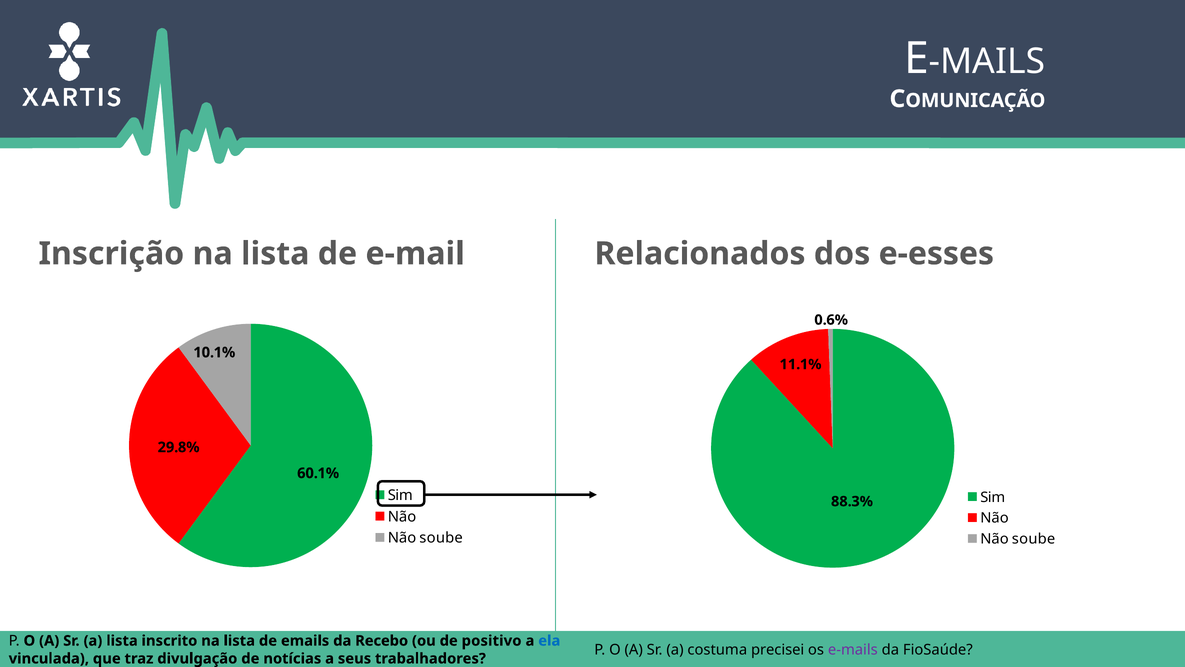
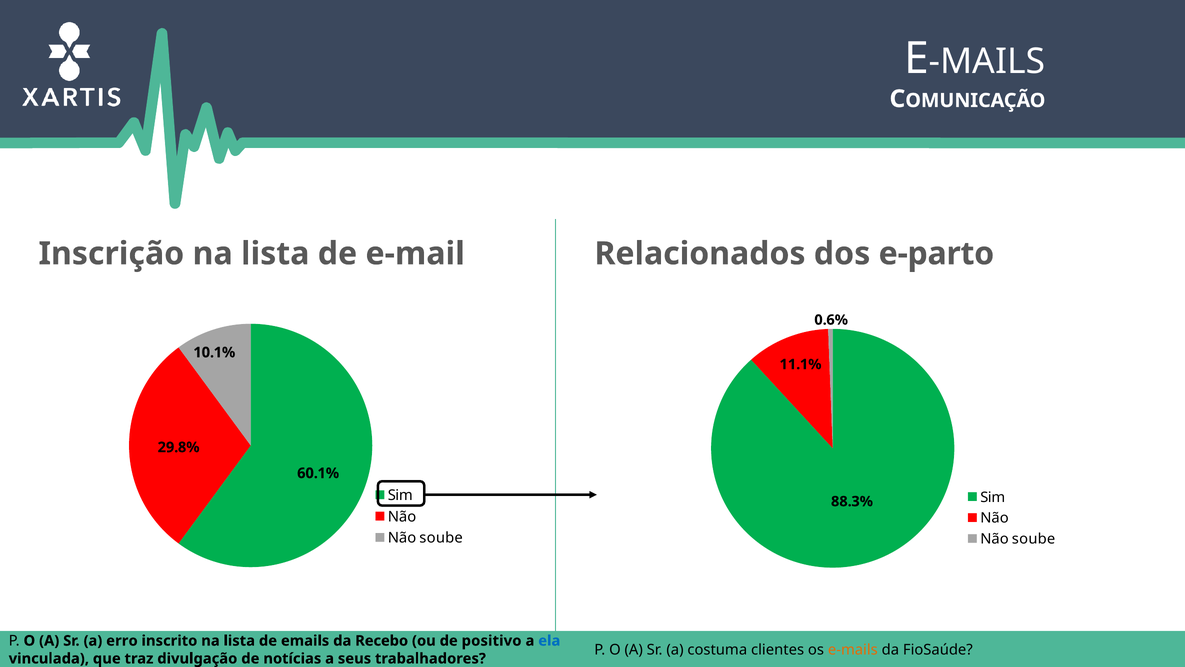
e-esses: e-esses -> e-parto
a lista: lista -> erro
precisei: precisei -> clientes
e-mails colour: purple -> orange
